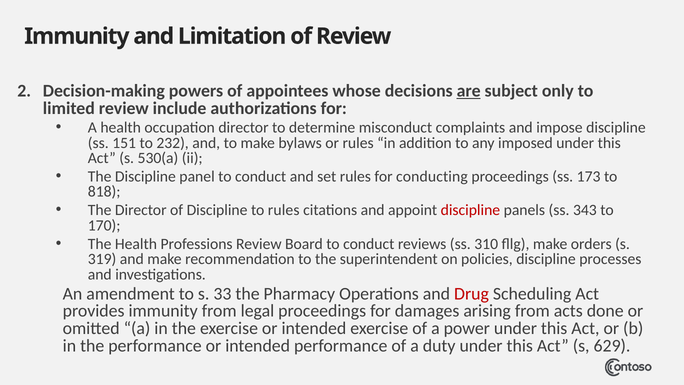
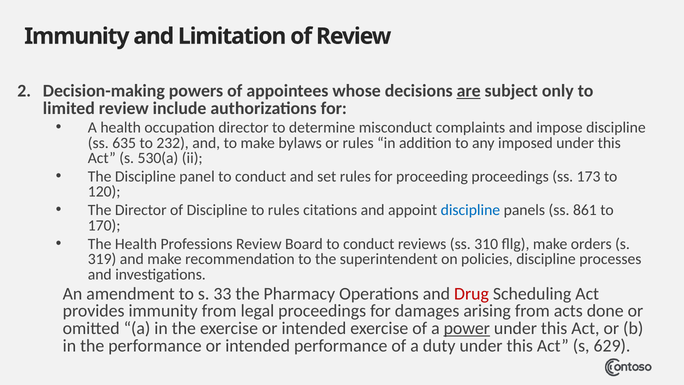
151: 151 -> 635
conducting: conducting -> proceeding
818: 818 -> 120
discipline at (470, 210) colour: red -> blue
343: 343 -> 861
power underline: none -> present
